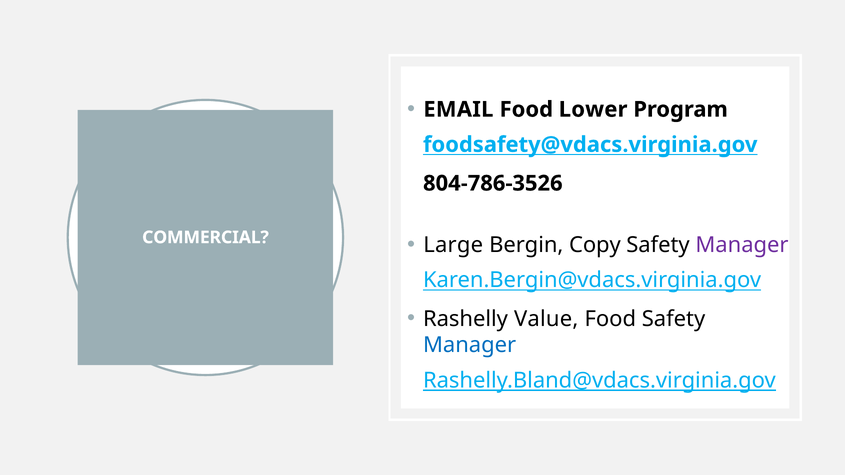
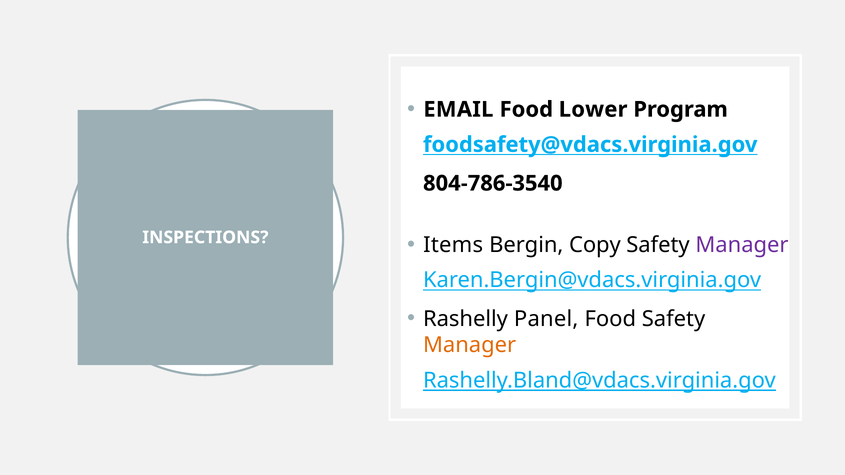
804-786-3526: 804-786-3526 -> 804-786-3540
Large: Large -> Items
COMMERCIAL: COMMERCIAL -> INSPECTIONS
Value: Value -> Panel
Manager at (470, 345) colour: blue -> orange
